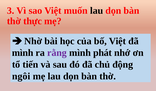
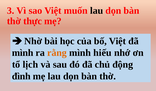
rằng colour: purple -> orange
phát: phát -> hiếu
tiến: tiến -> lịch
ngôi: ngôi -> đình
